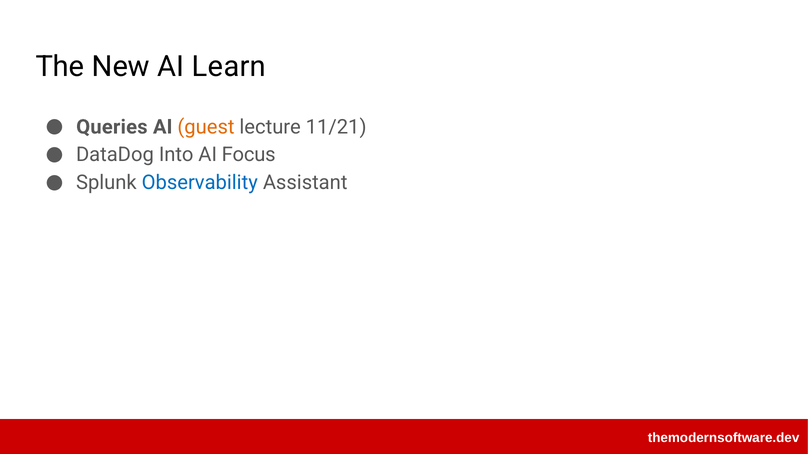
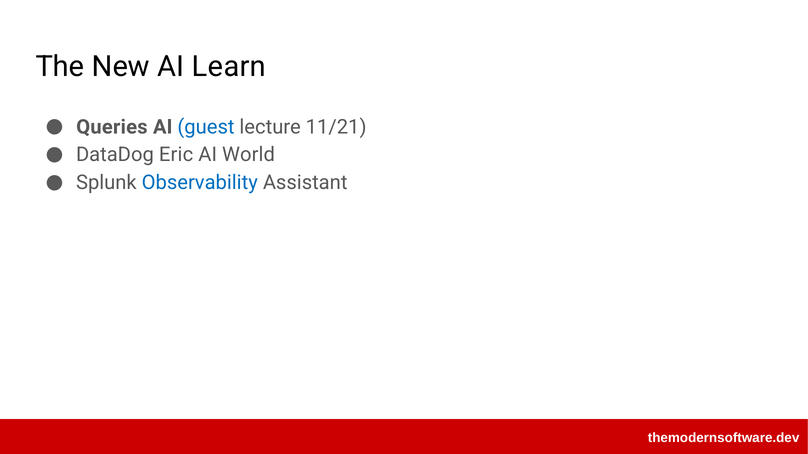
guest colour: orange -> blue
Into: Into -> Eric
Focus: Focus -> World
